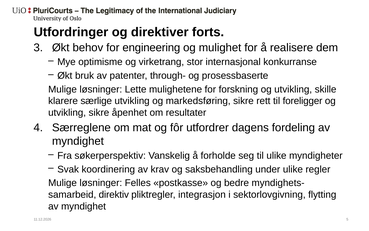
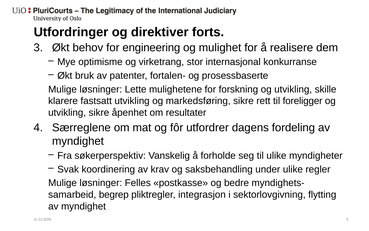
through-: through- -> fortalen-
særlige: særlige -> fastsatt
direktiv: direktiv -> begrep
